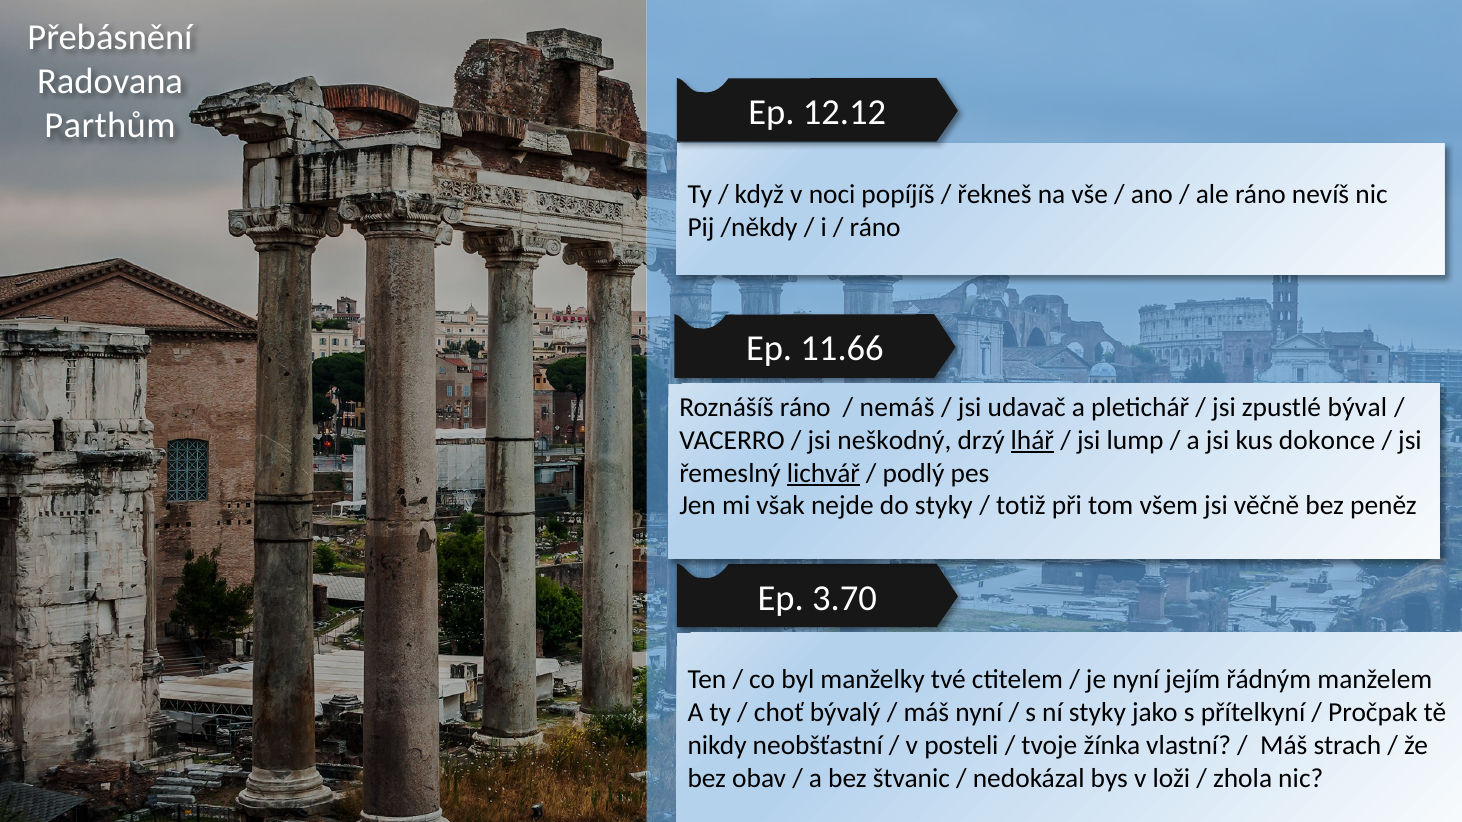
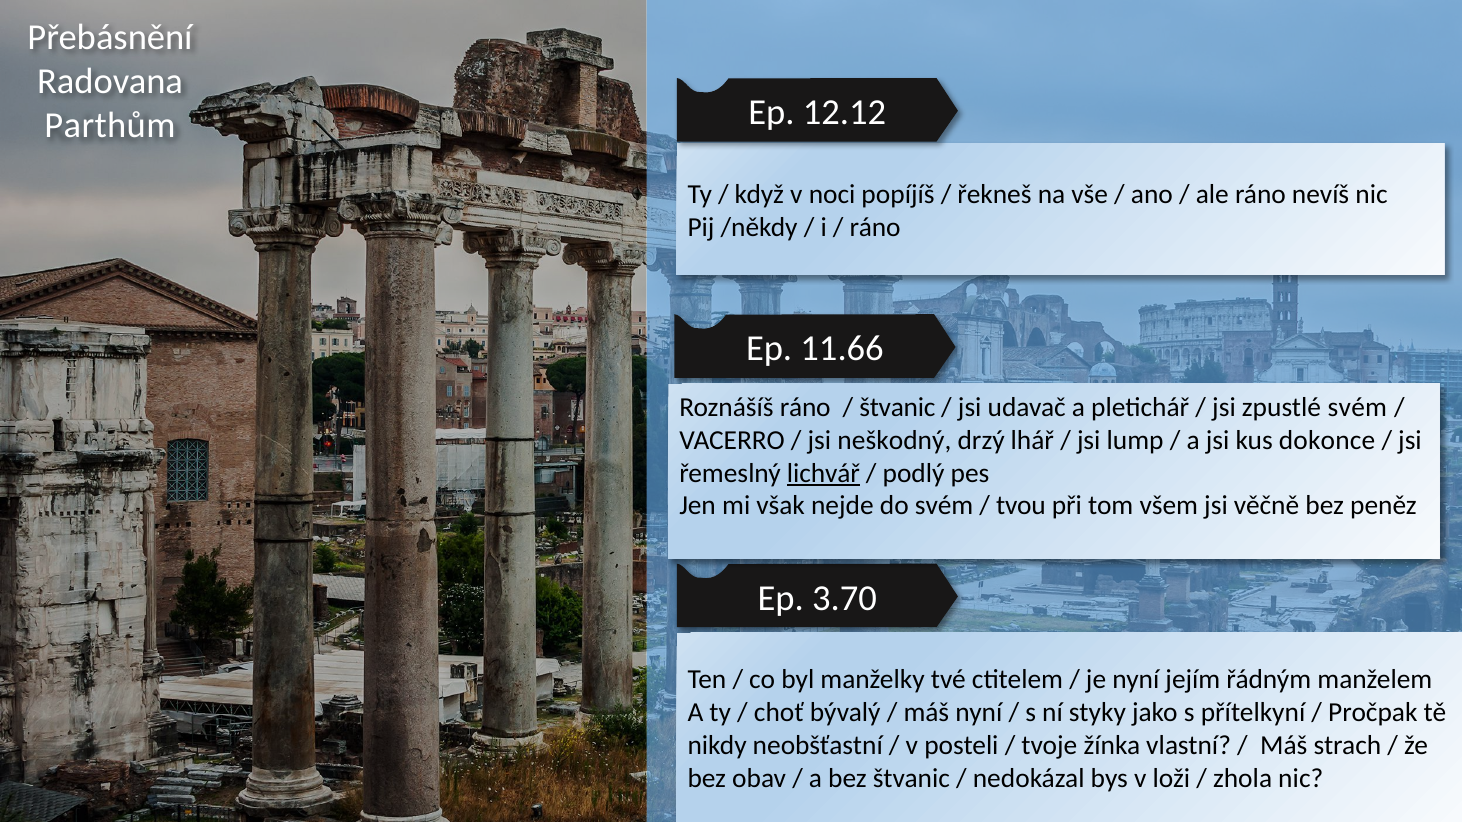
nemáš at (897, 407): nemáš -> štvanic
zpustlé býval: býval -> svém
lhář underline: present -> none
do styky: styky -> svém
totiž: totiž -> tvou
